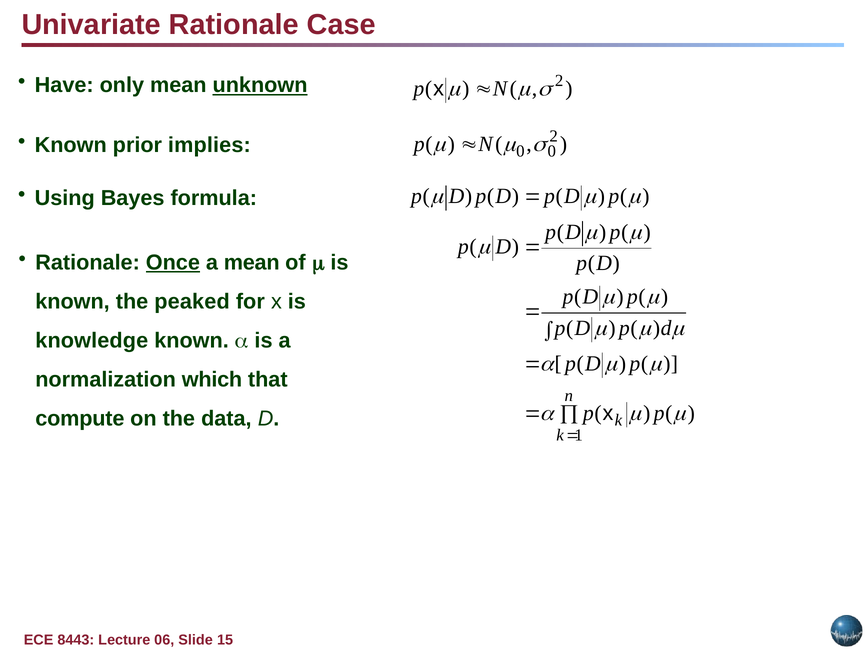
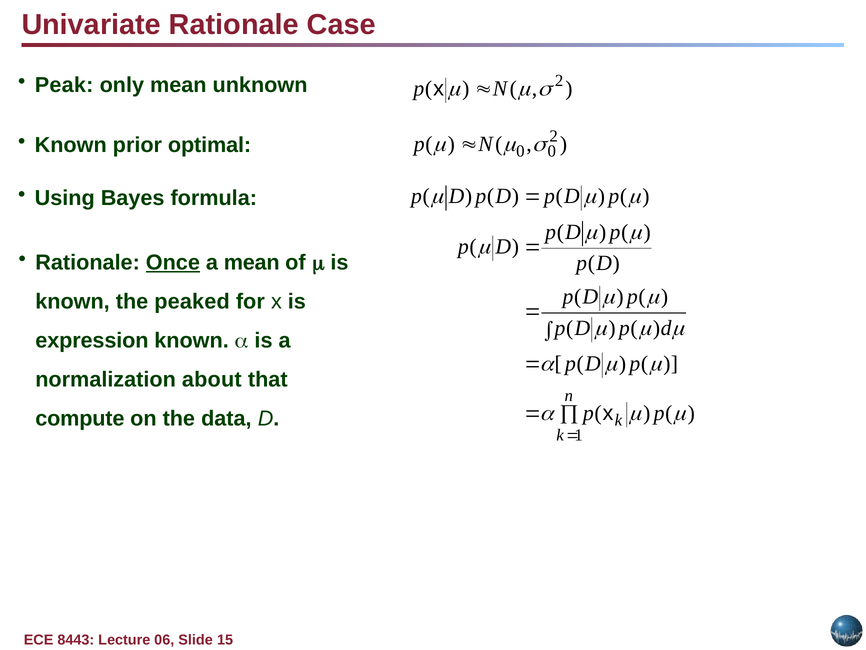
Have: Have -> Peak
unknown underline: present -> none
implies: implies -> optimal
knowledge: knowledge -> expression
which: which -> about
